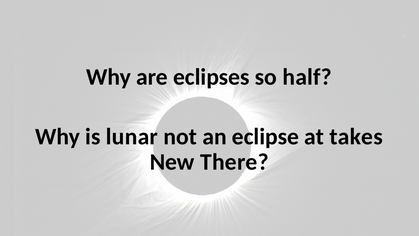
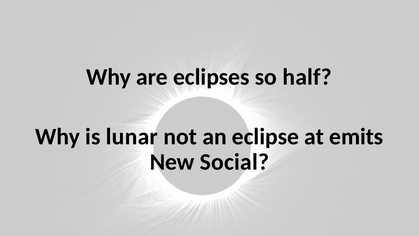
takes: takes -> emits
There: There -> Social
